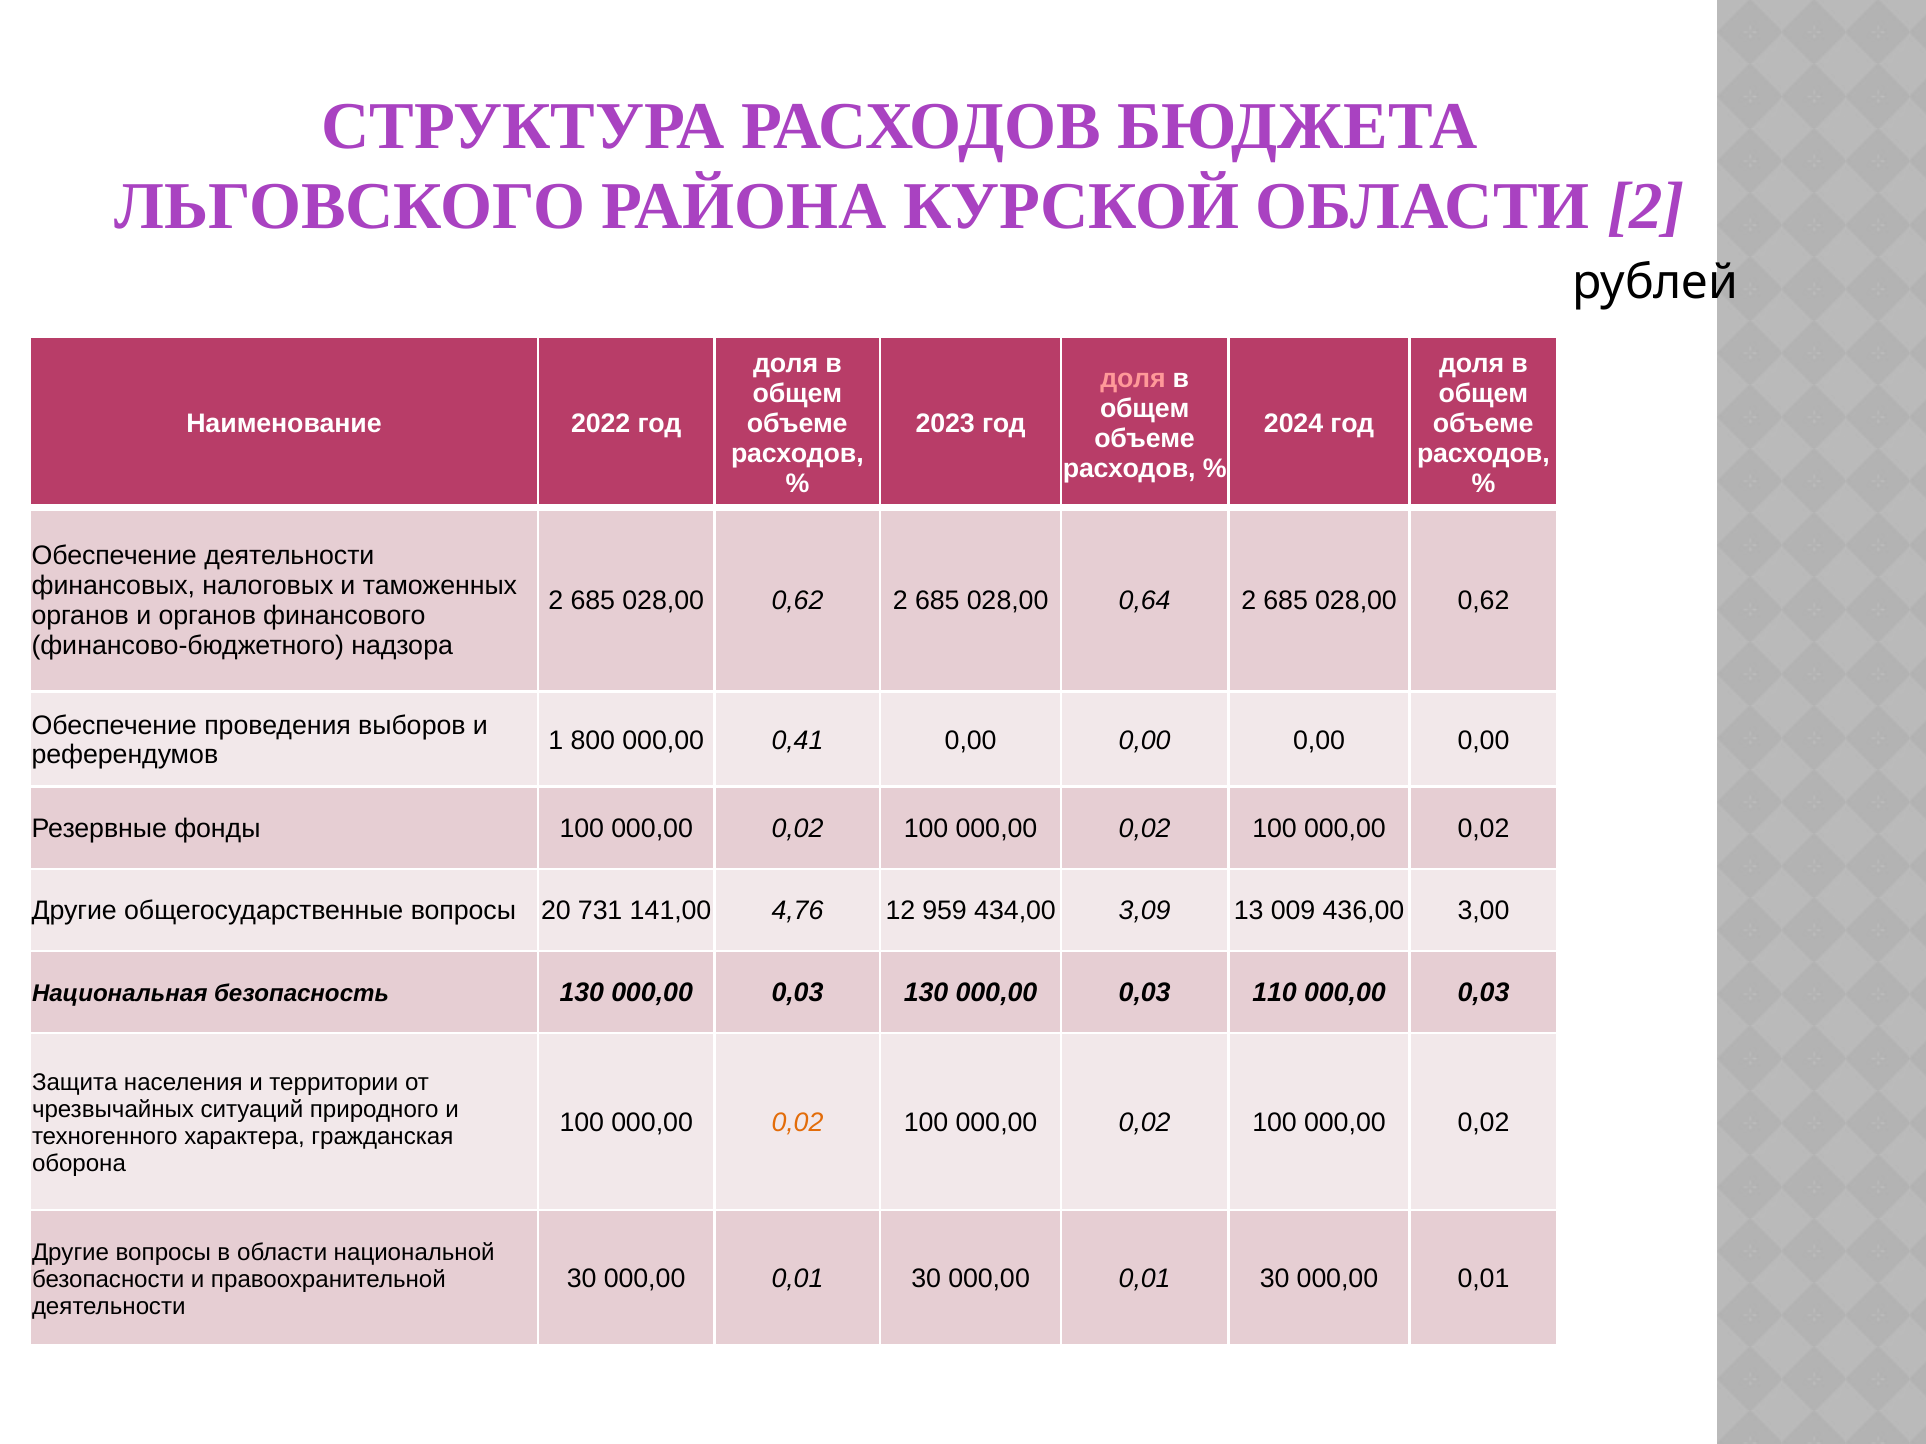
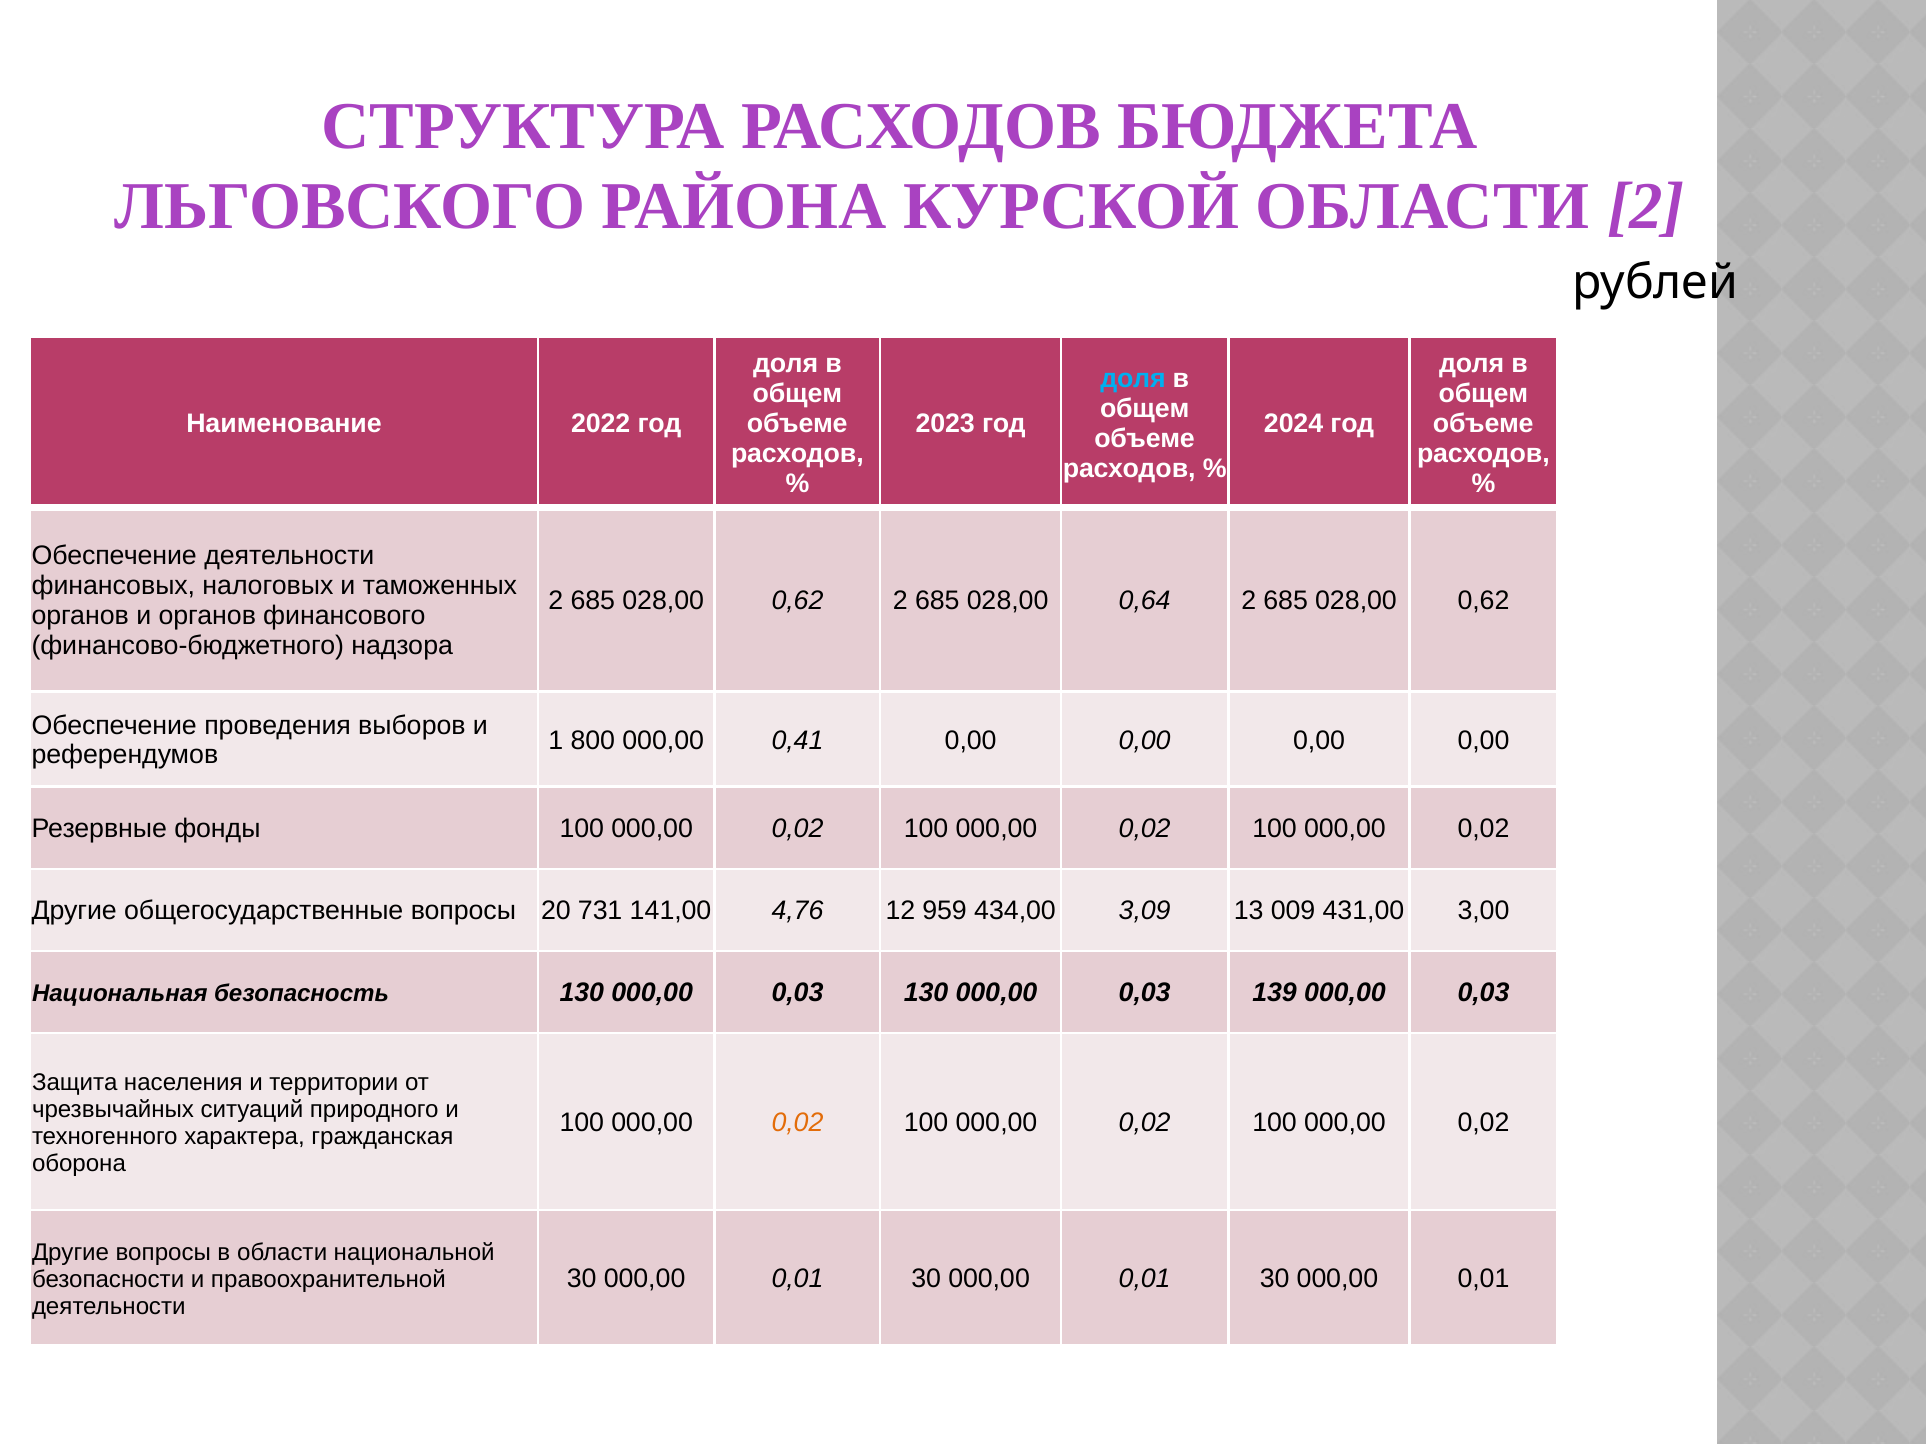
доля at (1133, 379) colour: pink -> light blue
436,00: 436,00 -> 431,00
110: 110 -> 139
